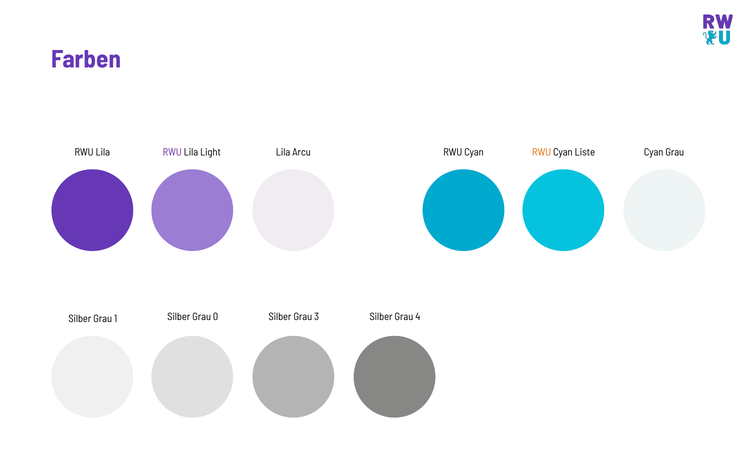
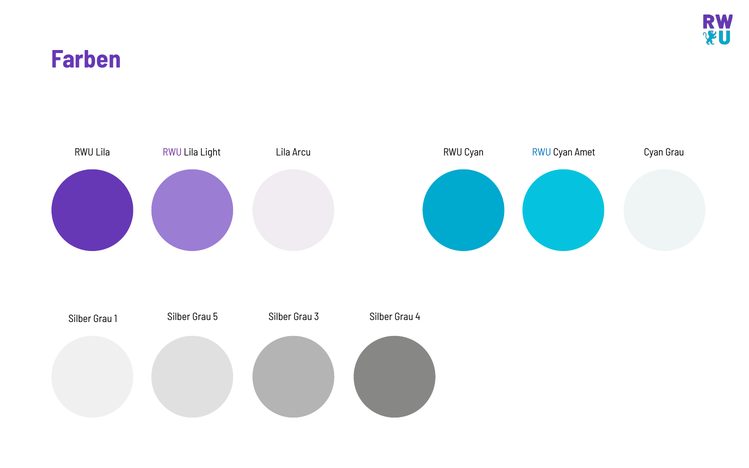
RWU at (542, 152) colour: orange -> blue
Liste: Liste -> Amet
0: 0 -> 5
